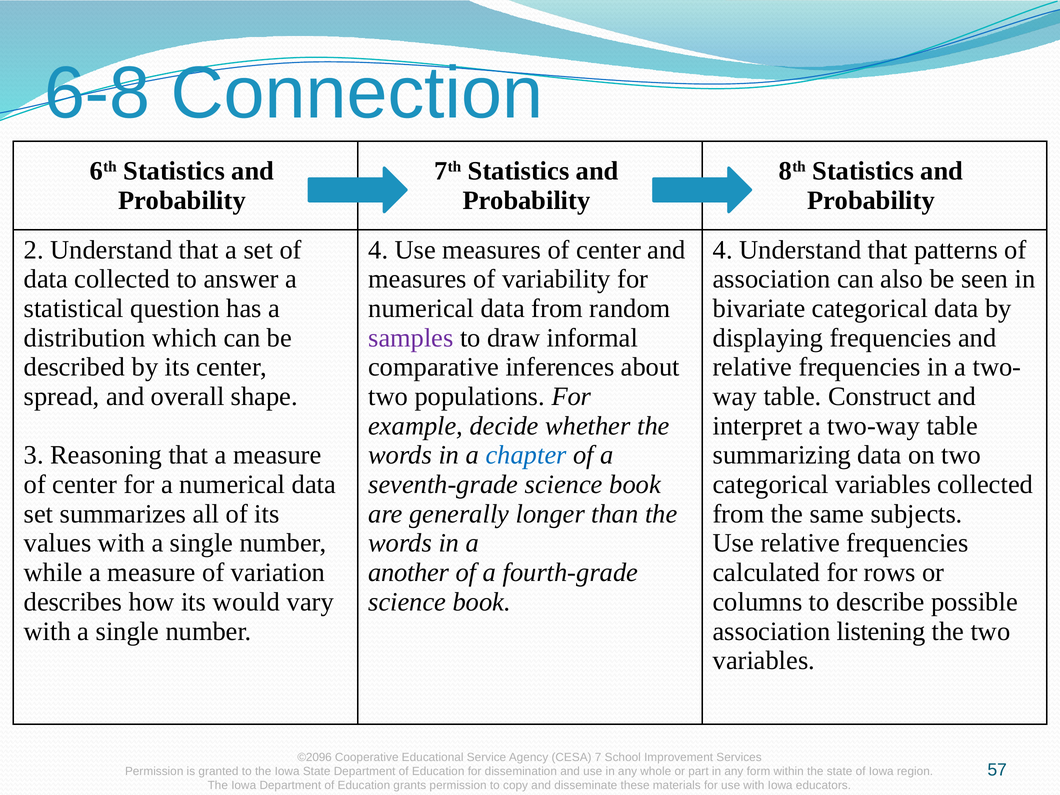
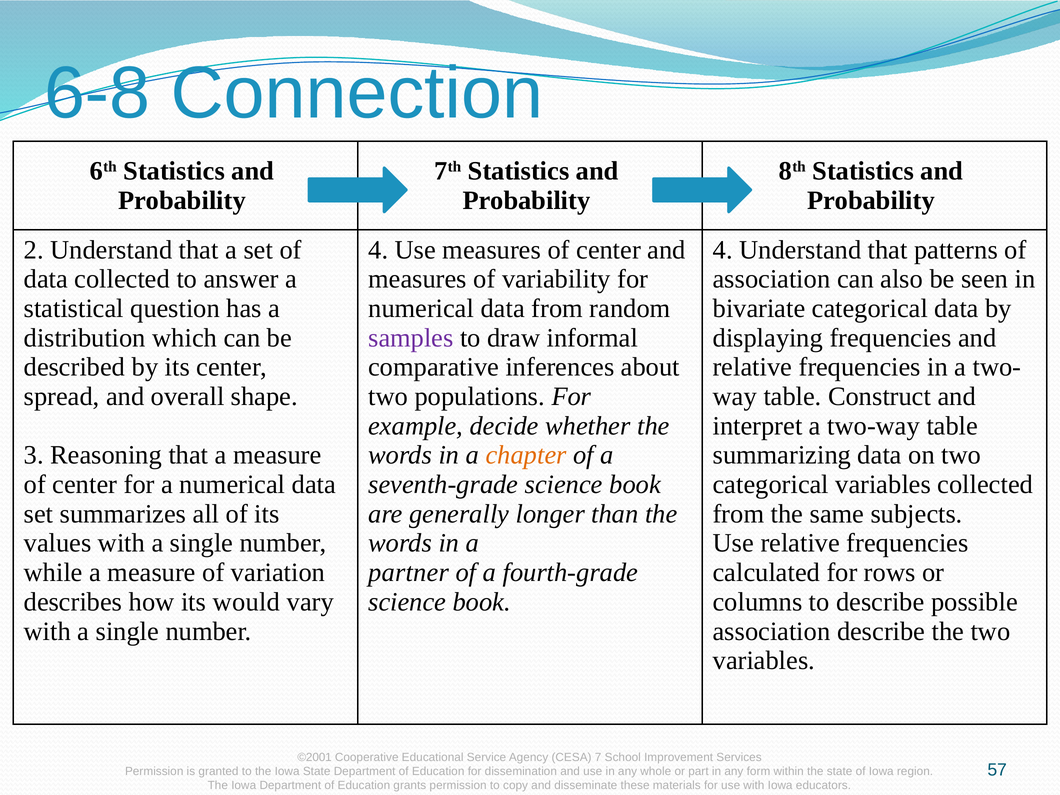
chapter colour: blue -> orange
another: another -> partner
association listening: listening -> describe
©2096: ©2096 -> ©2001
